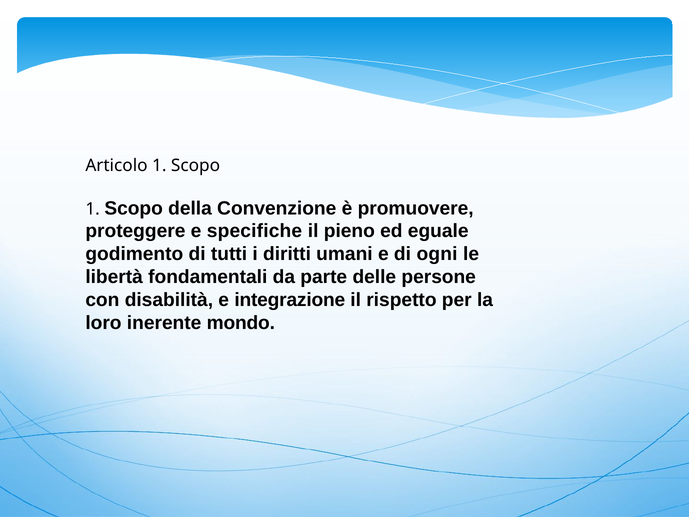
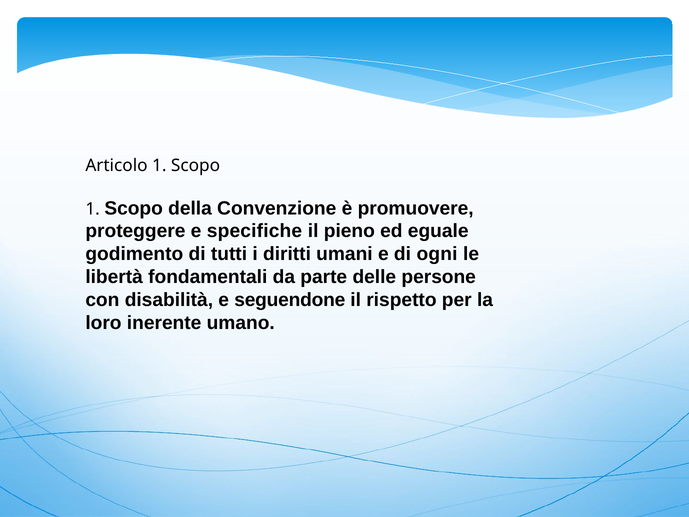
integrazione: integrazione -> seguendone
mondo: mondo -> umano
